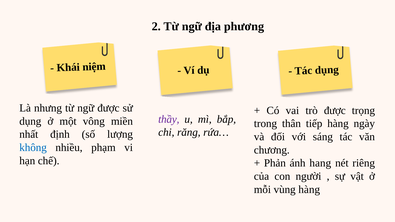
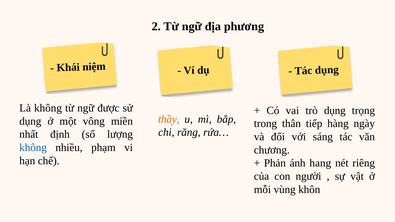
Là nhưng: nhưng -> không
trò được: được -> dụng
thầy colour: purple -> orange
vùng hàng: hàng -> khôn
